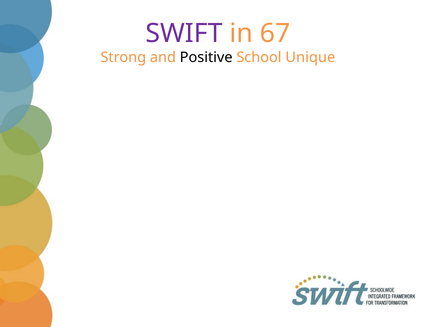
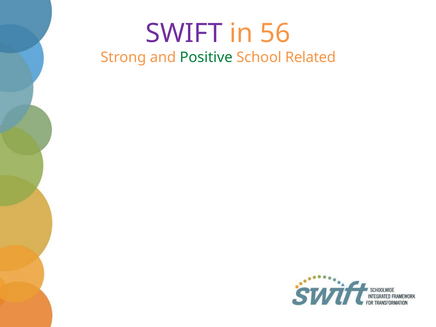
67: 67 -> 56
Positive colour: black -> green
Unique: Unique -> Related
